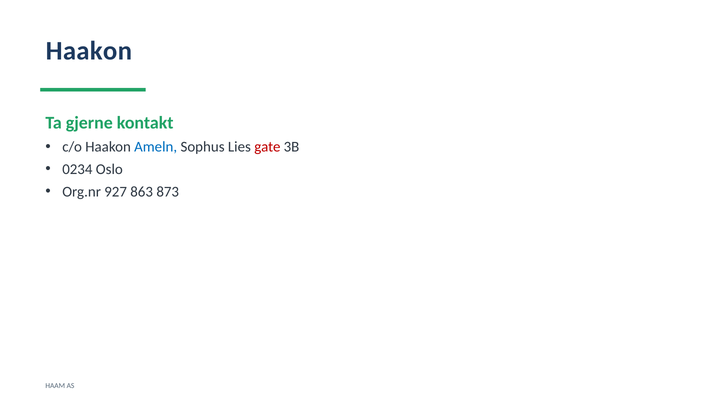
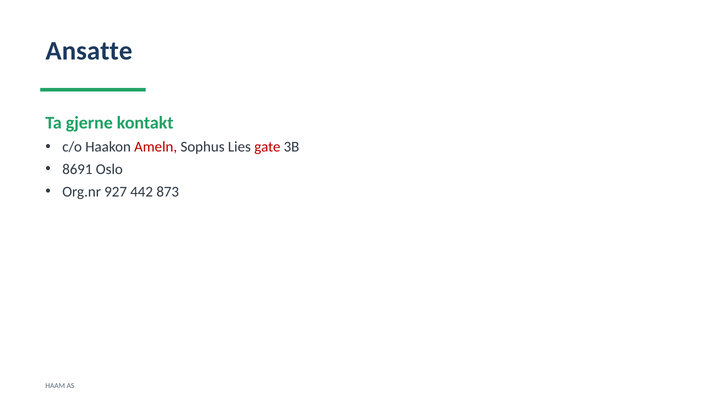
Haakon at (89, 51): Haakon -> Ansatte
Ameln colour: blue -> red
0234: 0234 -> 8691
863: 863 -> 442
